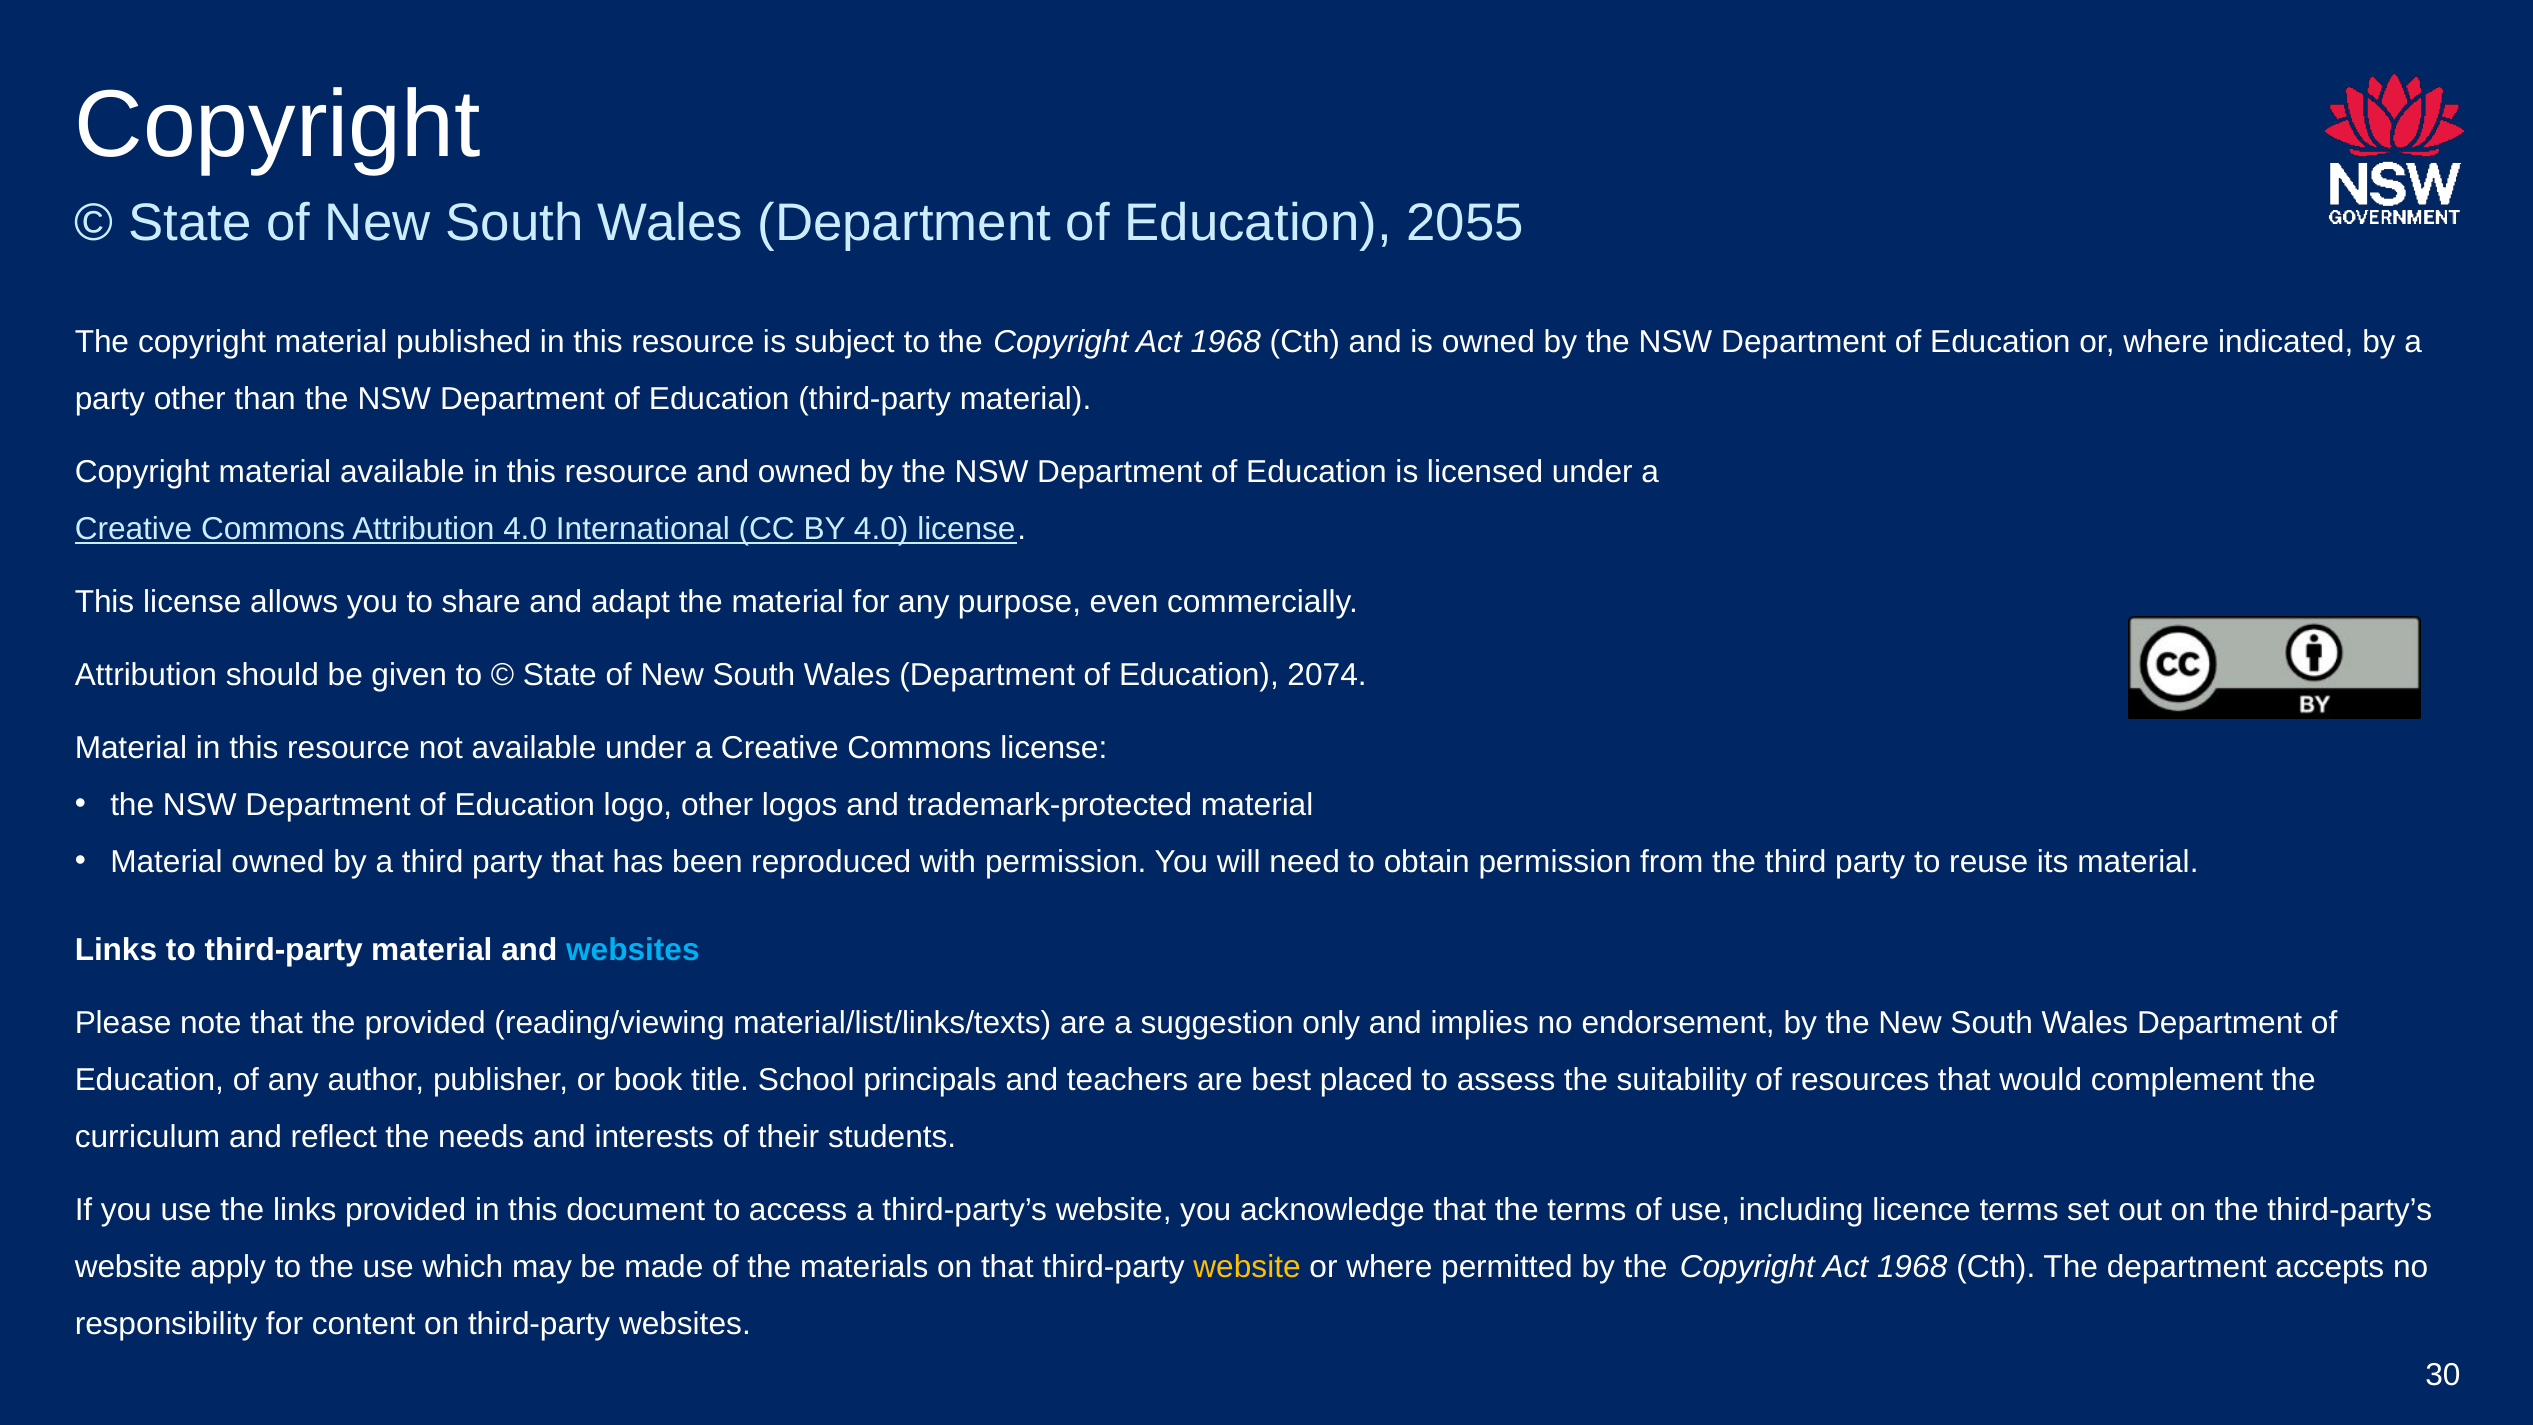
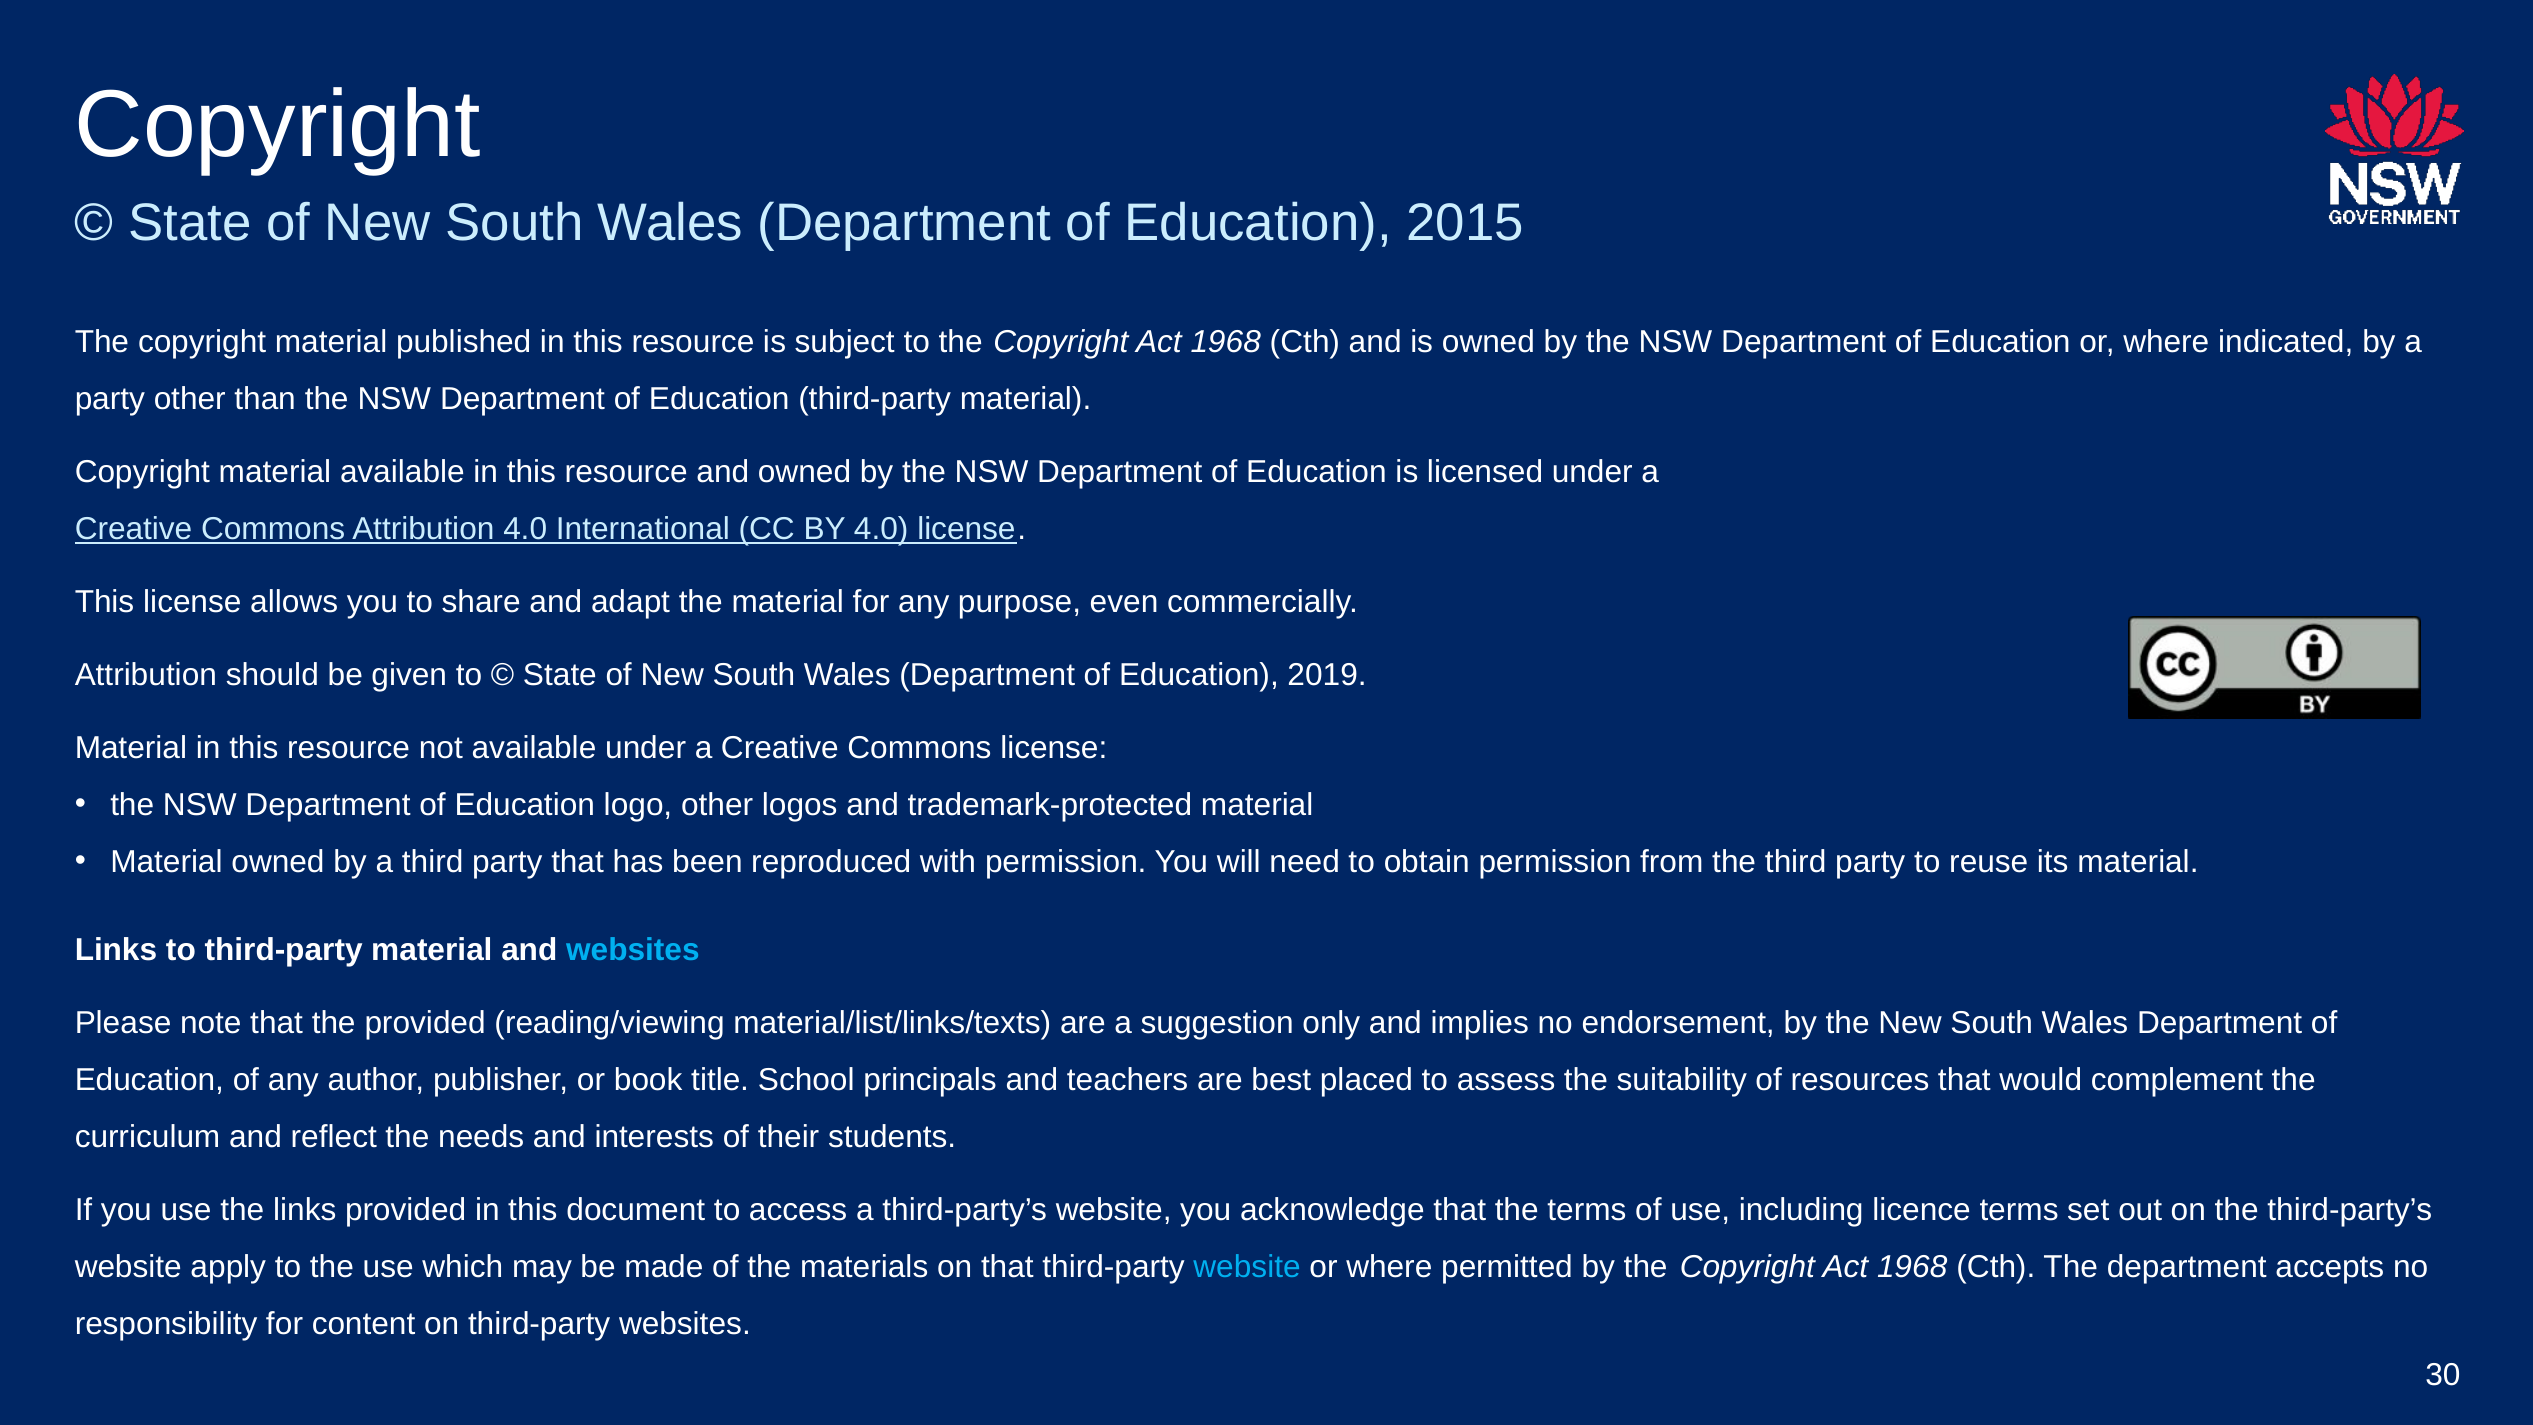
2055: 2055 -> 2015
2074: 2074 -> 2019
website at (1247, 1267) colour: yellow -> light blue
